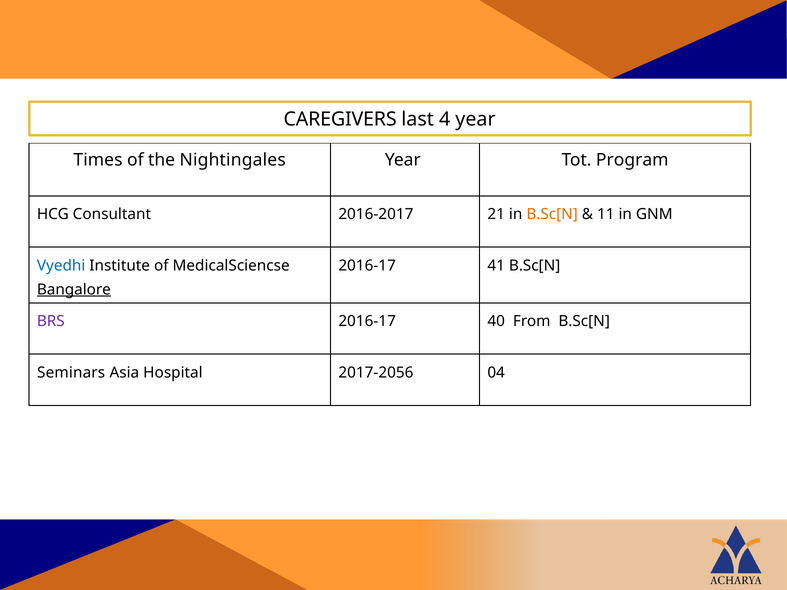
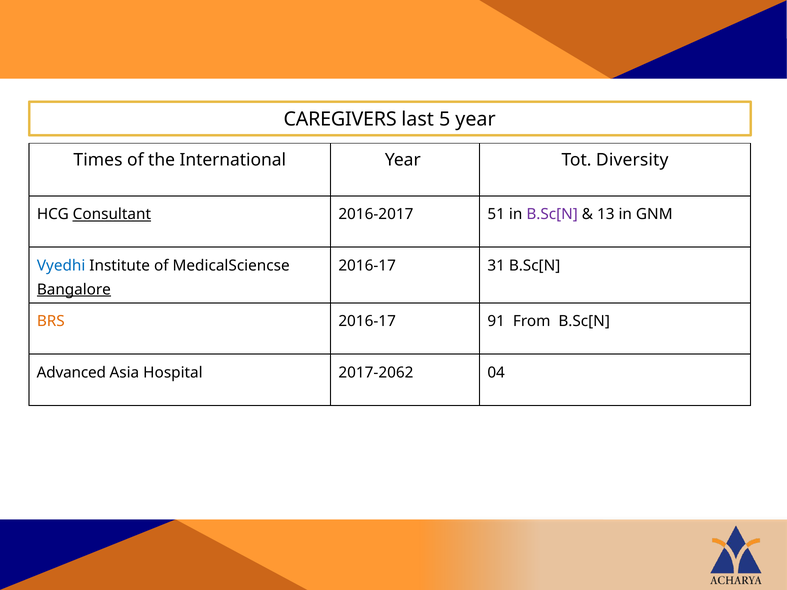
4: 4 -> 5
Nightingales: Nightingales -> International
Program: Program -> Diversity
Consultant underline: none -> present
21: 21 -> 51
B.Sc[N at (552, 215) colour: orange -> purple
11: 11 -> 13
41: 41 -> 31
BRS colour: purple -> orange
40: 40 -> 91
Seminars: Seminars -> Advanced
2017-2056: 2017-2056 -> 2017-2062
